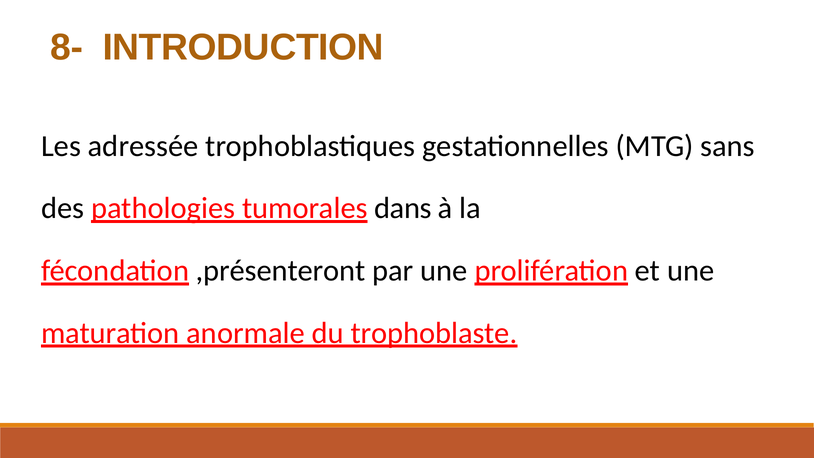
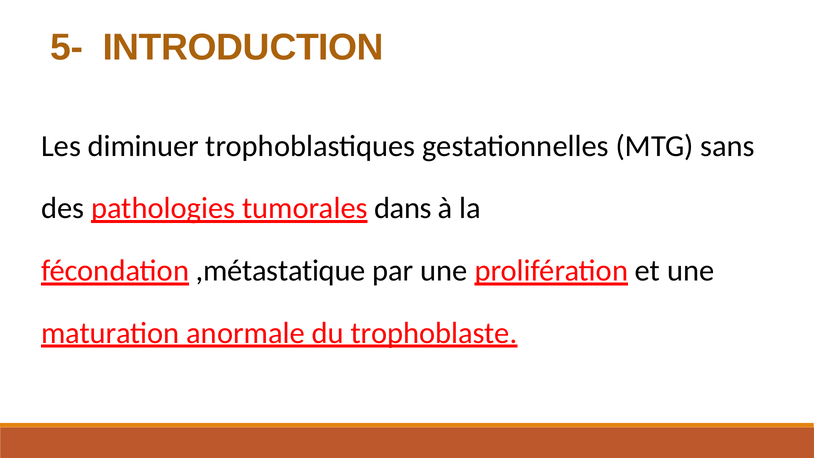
8-: 8- -> 5-
adressée: adressée -> diminuer
,présenteront: ,présenteront -> ,métastatique
